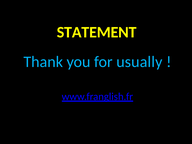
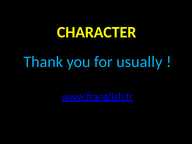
STATEMENT: STATEMENT -> CHARACTER
